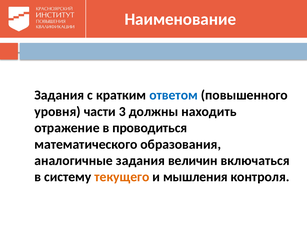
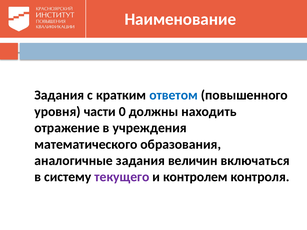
3: 3 -> 0
проводиться: проводиться -> учреждения
текущего colour: orange -> purple
мышления: мышления -> контролем
